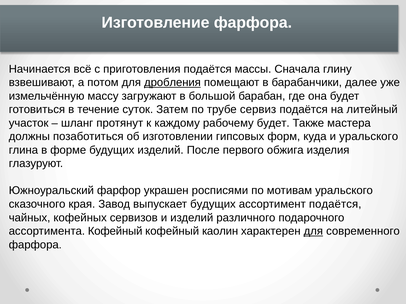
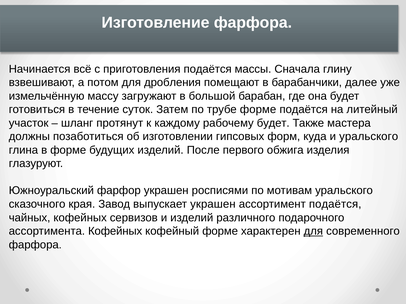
дробления underline: present -> none
трубе сервиз: сервиз -> форме
выпускает будущих: будущих -> украшен
ассортимента Кофейный: Кофейный -> Кофейных
кофейный каолин: каолин -> форме
